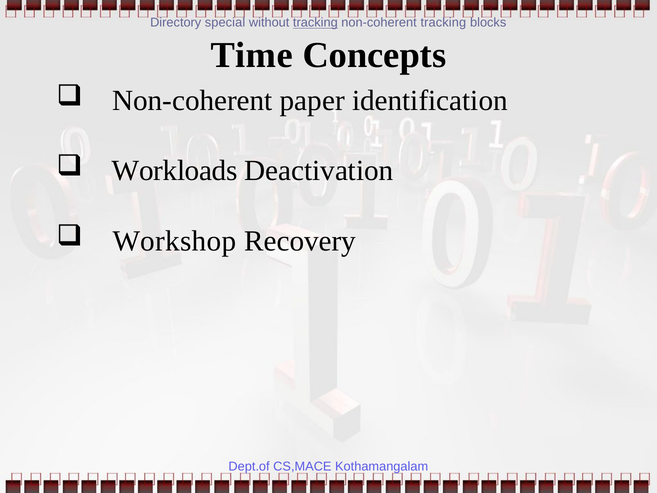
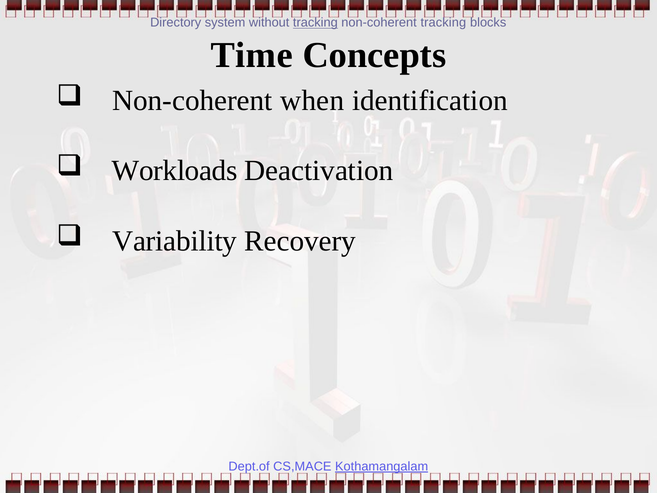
special: special -> system
paper: paper -> when
Workshop: Workshop -> Variability
Kothamangalam underline: none -> present
